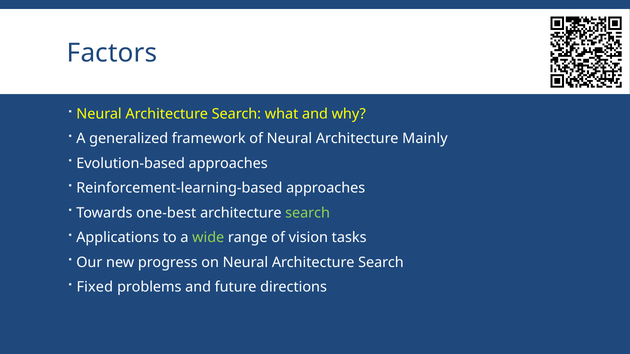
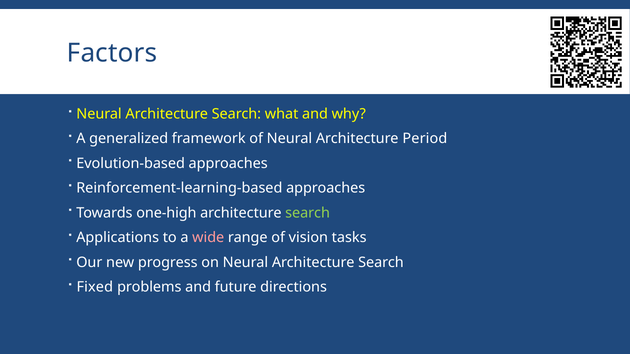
Mainly: Mainly -> Period
one-best: one-best -> one-high
wide colour: light green -> pink
